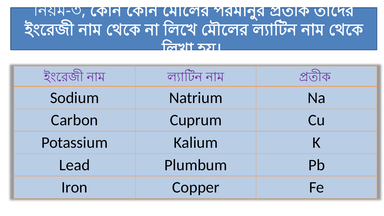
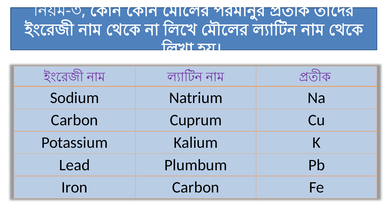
Iron Copper: Copper -> Carbon
